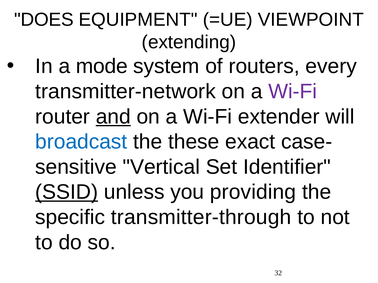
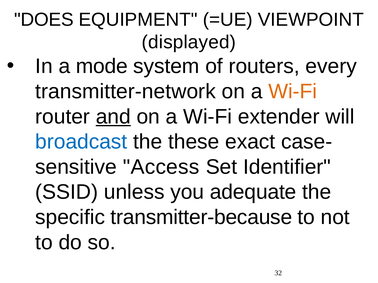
extending: extending -> displayed
Wi-Fi at (293, 92) colour: purple -> orange
Vertical: Vertical -> Access
SSID underline: present -> none
providing: providing -> adequate
transmitter-through: transmitter-through -> transmitter-because
